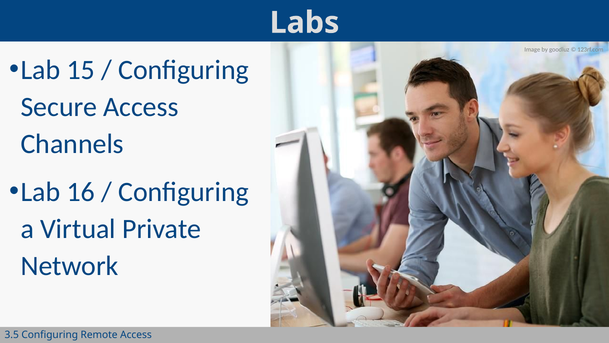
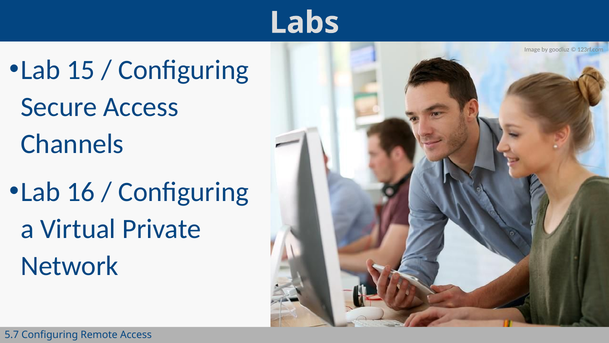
3.5: 3.5 -> 5.7
